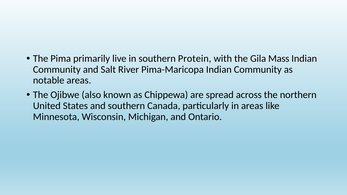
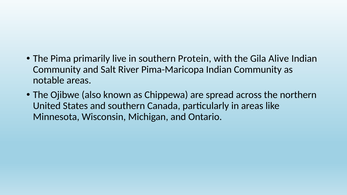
Mass: Mass -> Alive
